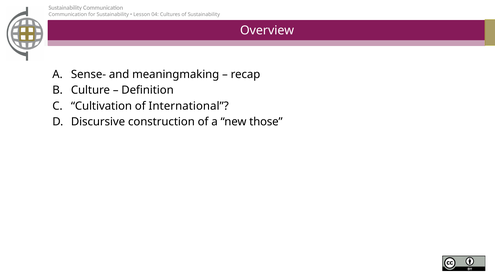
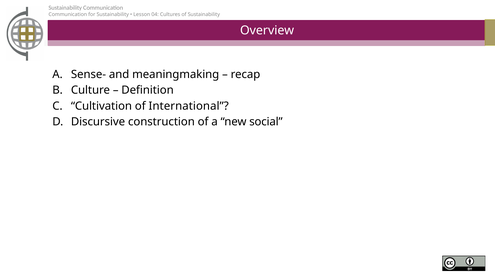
those: those -> social
